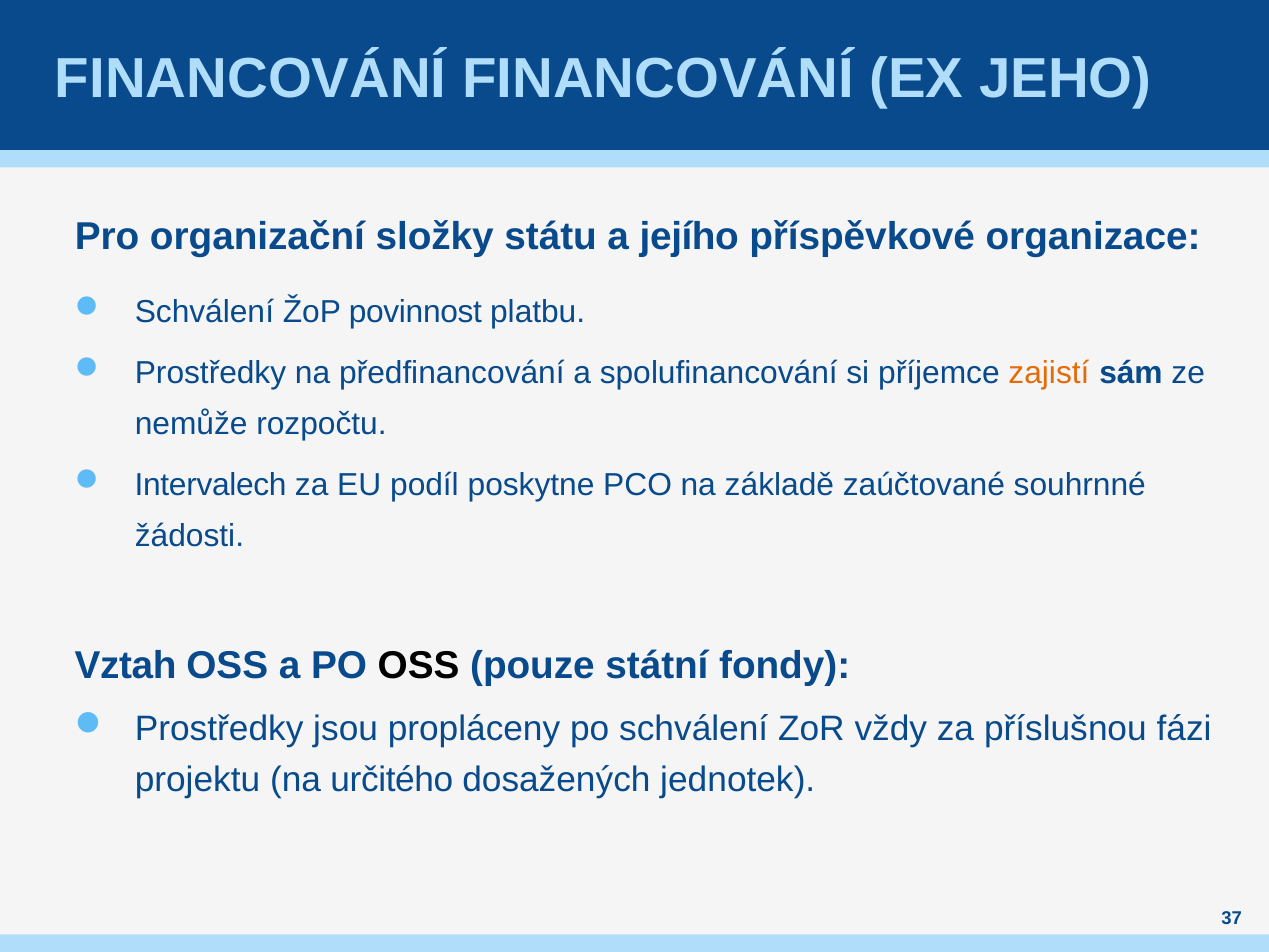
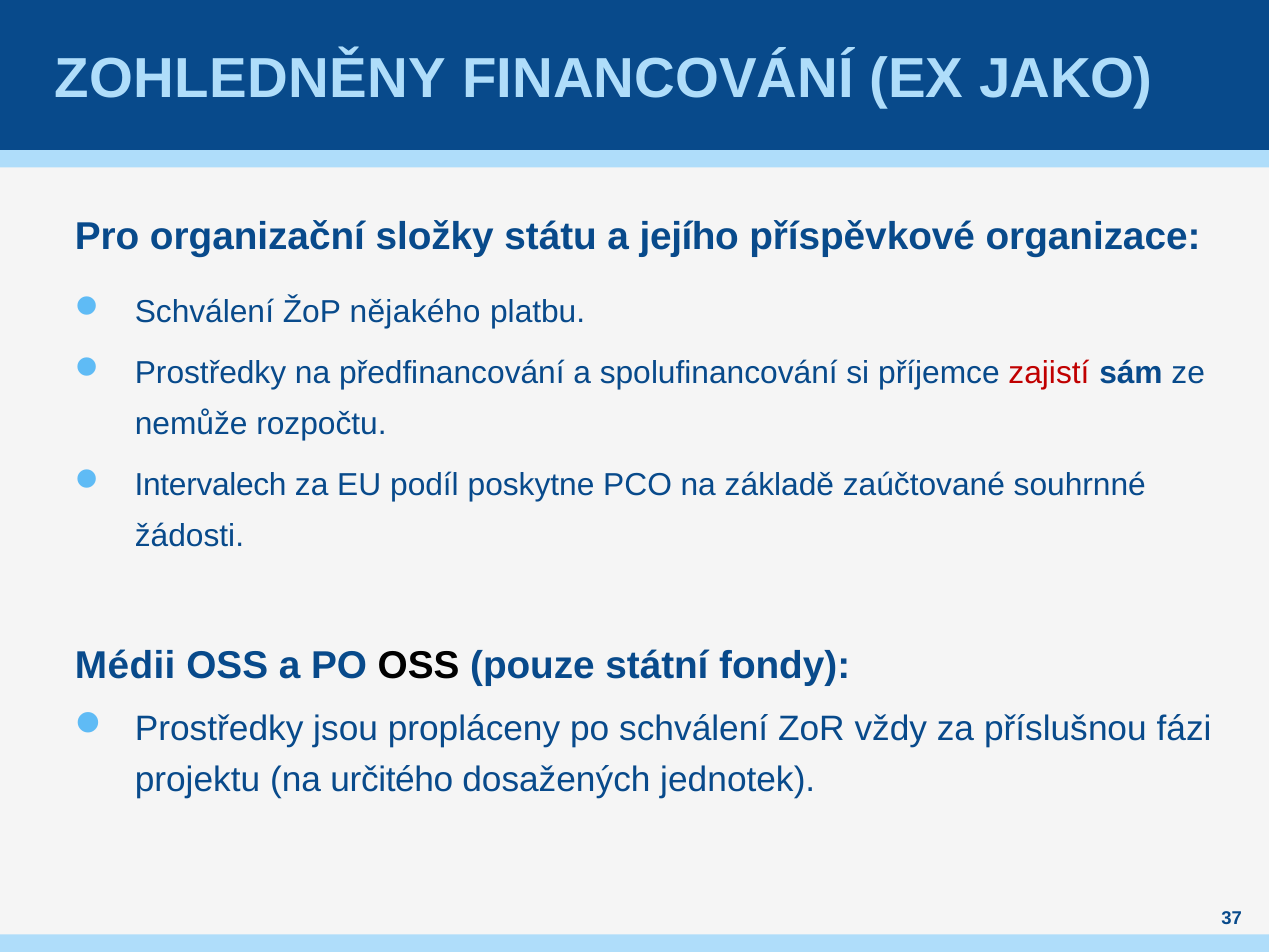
FINANCOVÁNÍ at (251, 79): FINANCOVÁNÍ -> ZOHLEDNĚNY
JEHO: JEHO -> JAKO
povinnost: povinnost -> nějakého
zajistí colour: orange -> red
Vztah: Vztah -> Médii
